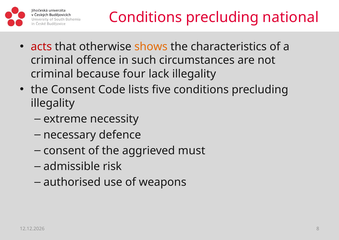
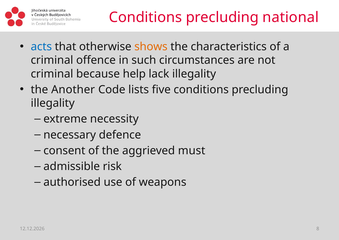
acts colour: red -> blue
four: four -> help
the Consent: Consent -> Another
